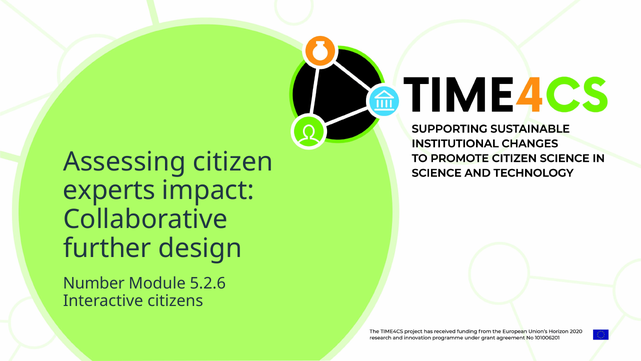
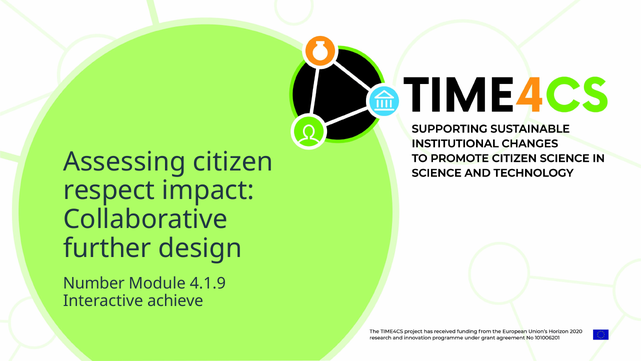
experts: experts -> respect
5.2.6: 5.2.6 -> 4.1.9
citizens: citizens -> achieve
